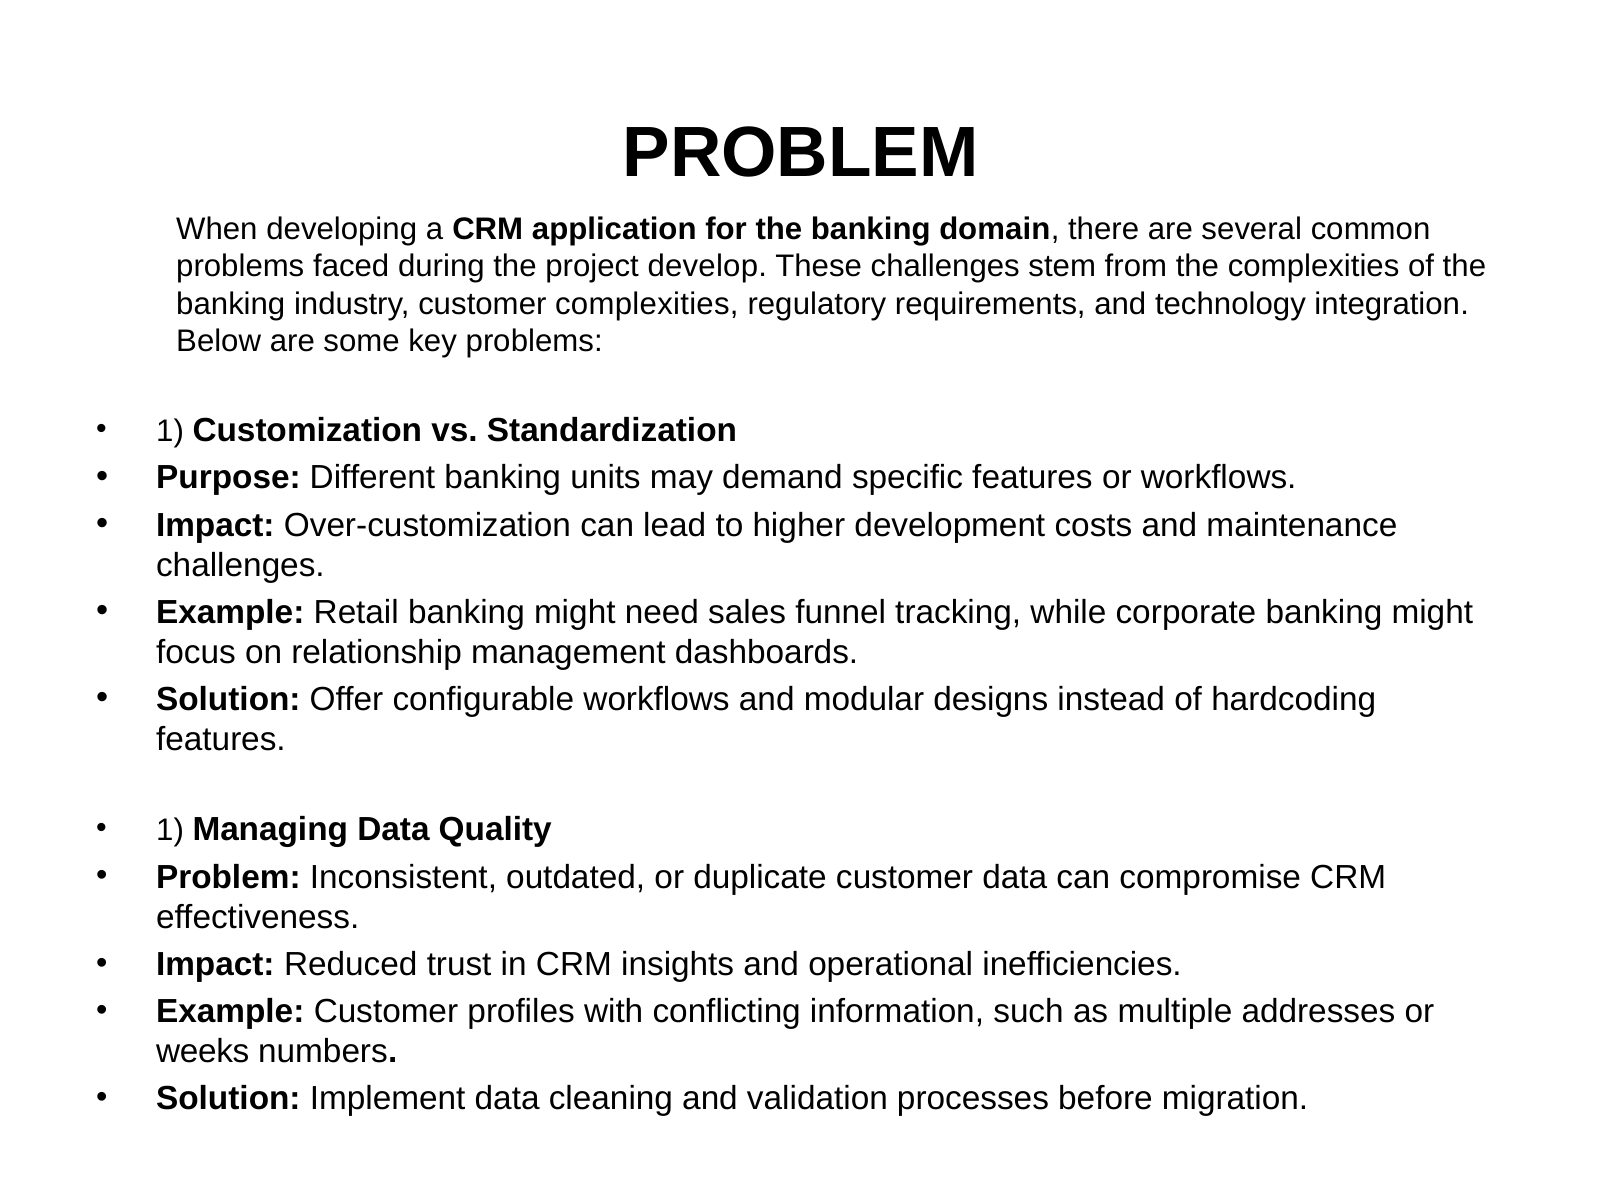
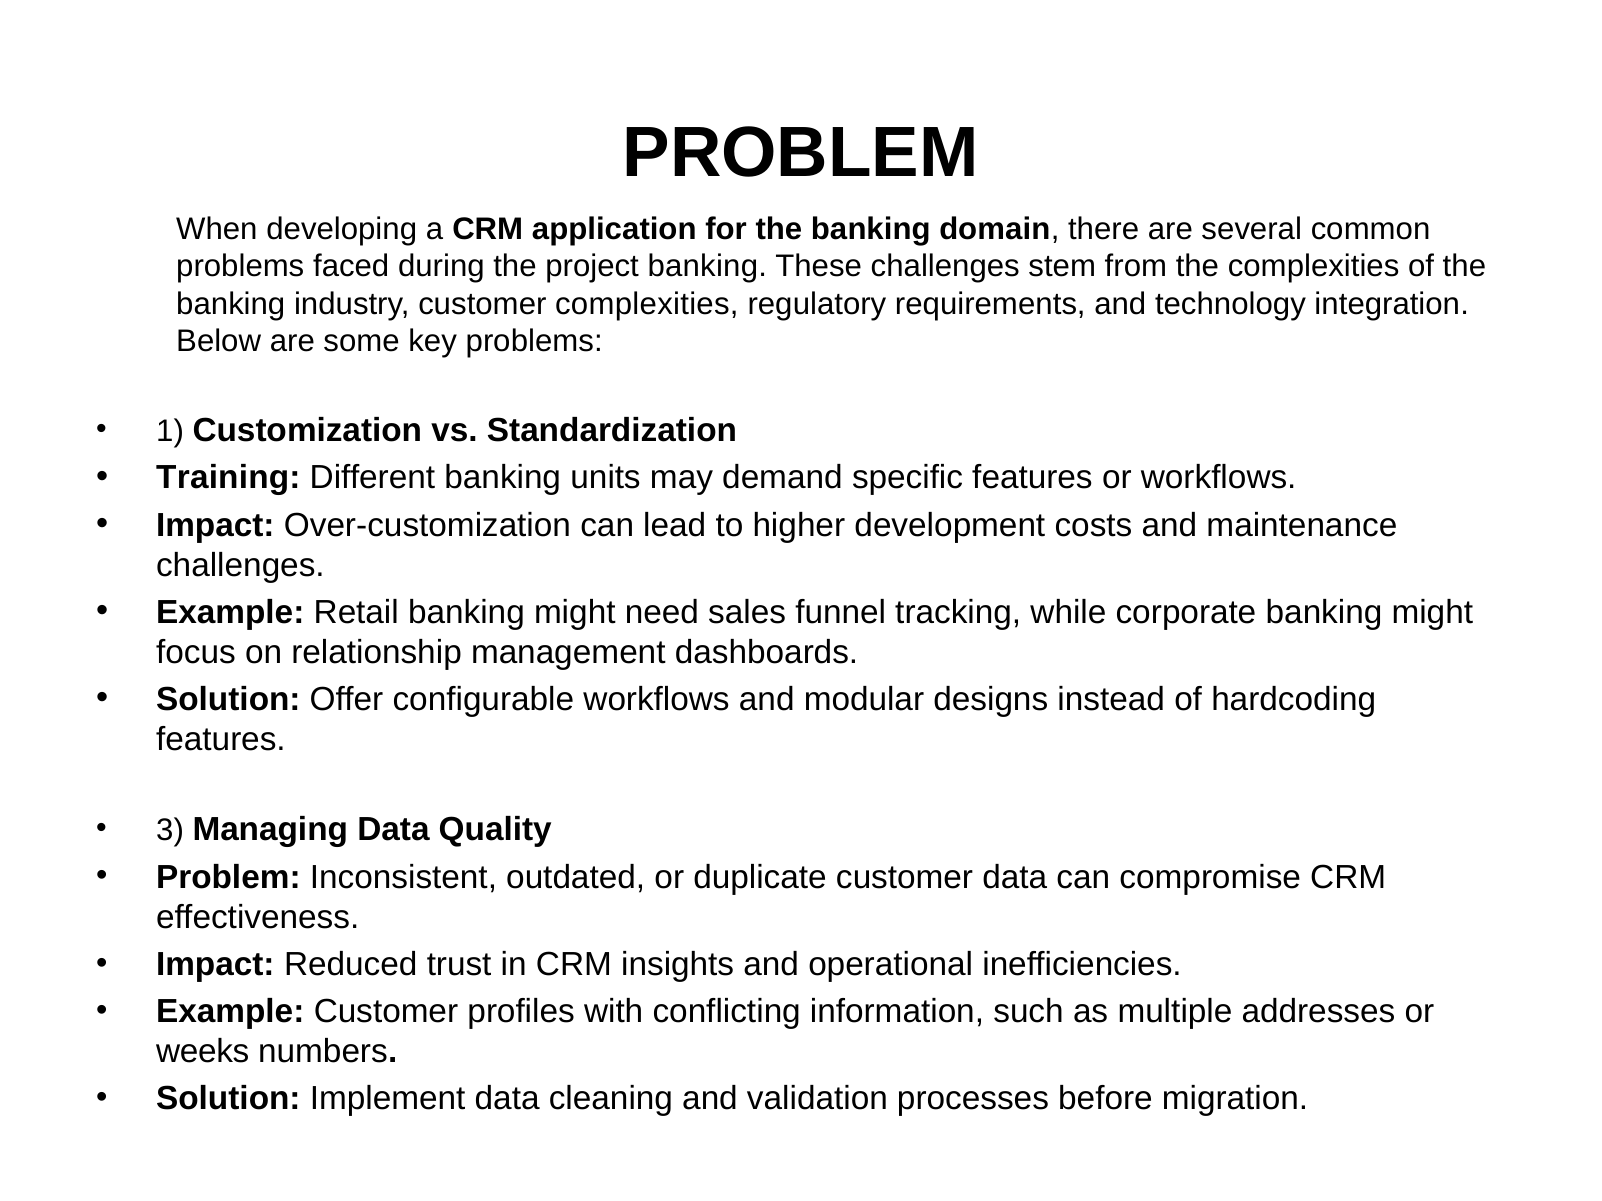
project develop: develop -> banking
Purpose: Purpose -> Training
1 at (170, 831): 1 -> 3
